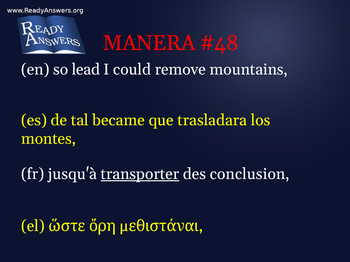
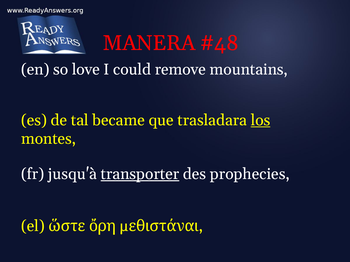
lead: lead -> love
los underline: none -> present
conclusion: conclusion -> prophecies
